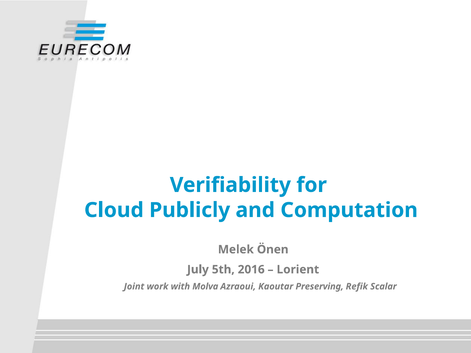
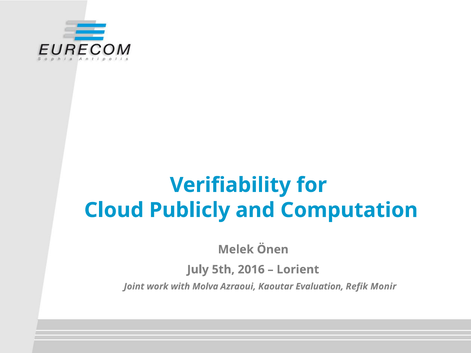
Preserving: Preserving -> Evaluation
Scalar: Scalar -> Monir
